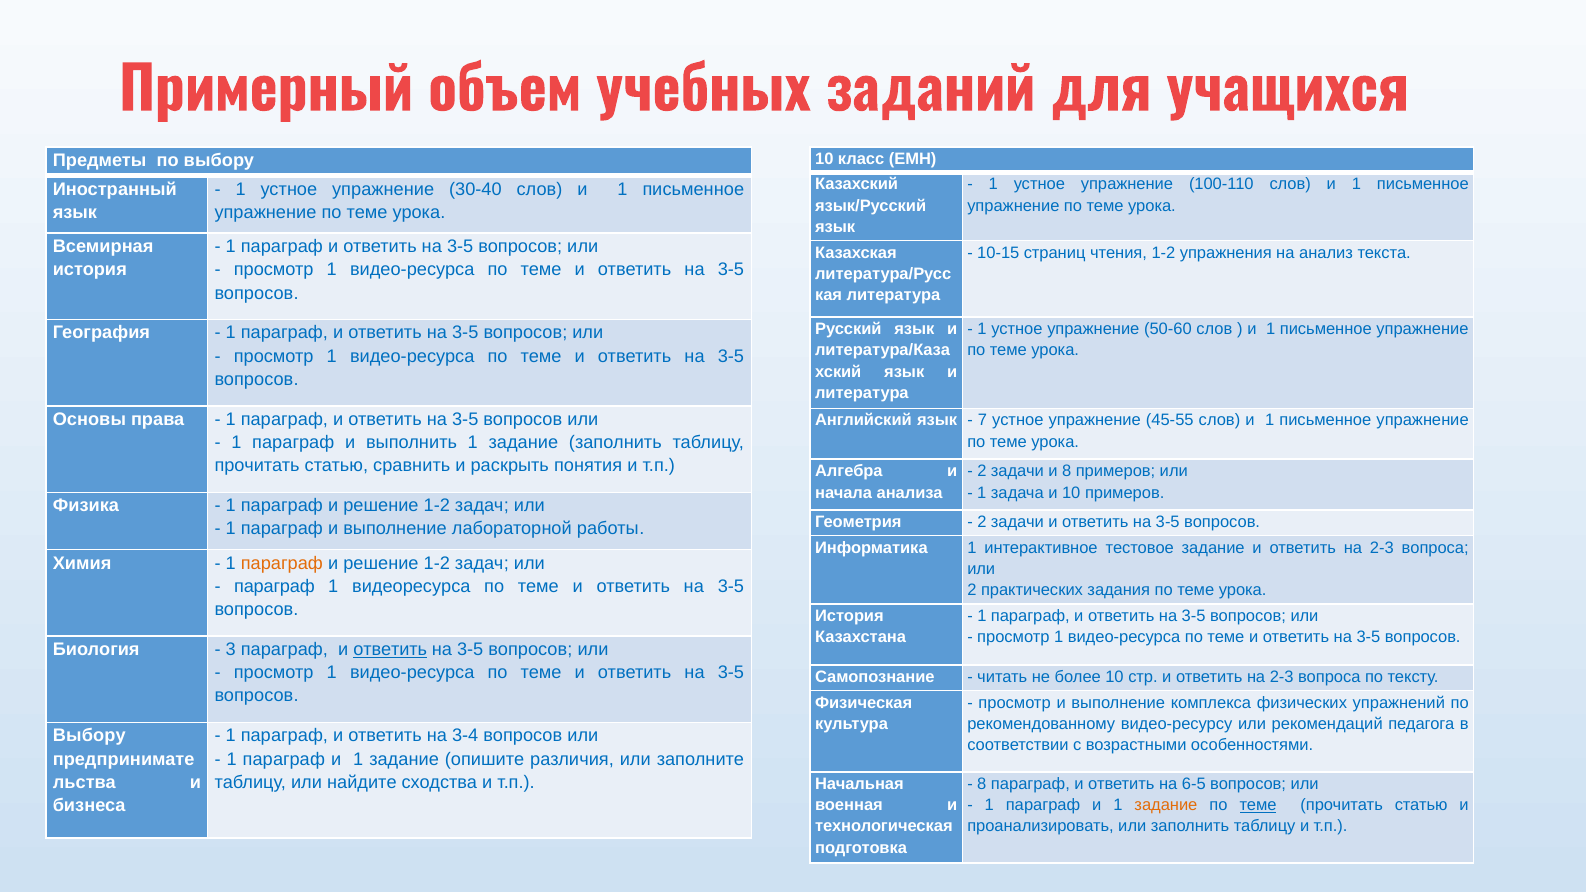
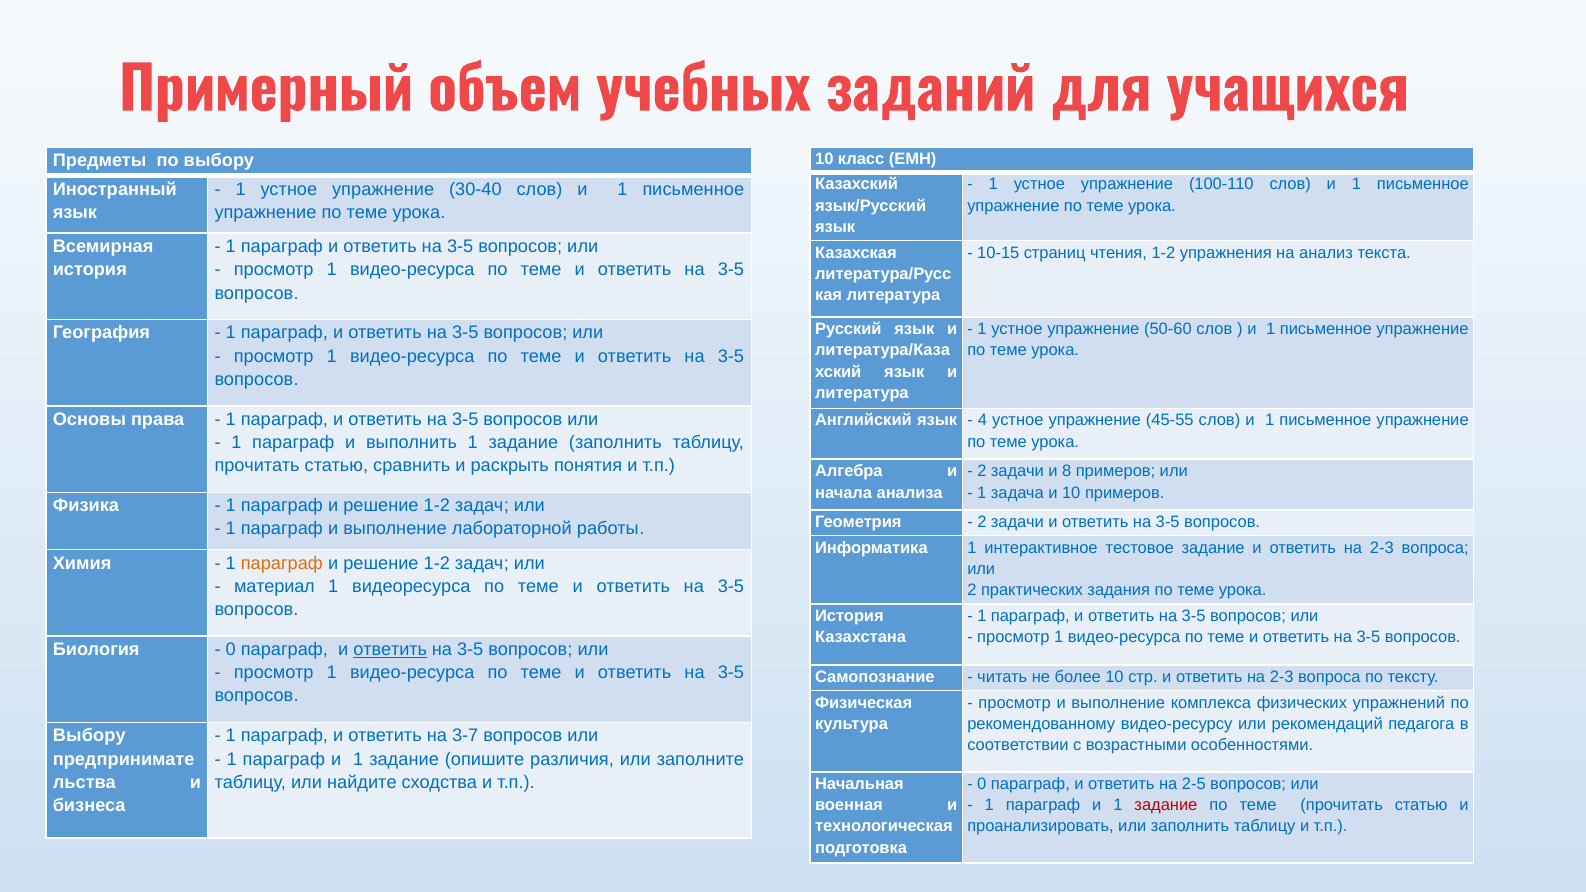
7: 7 -> 4
параграф at (274, 586): параграф -> материал
3 at (231, 650): 3 -> 0
3-4: 3-4 -> 3-7
8 at (982, 784): 8 -> 0
6-5: 6-5 -> 2-5
задание at (1166, 805) colour: orange -> red
теме at (1258, 805) underline: present -> none
